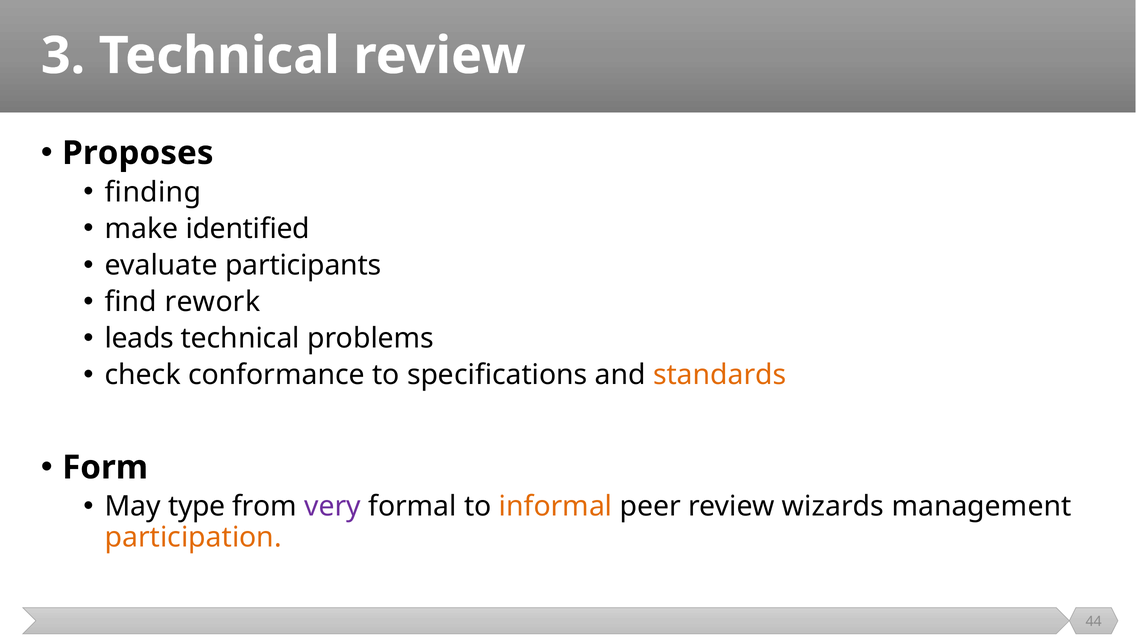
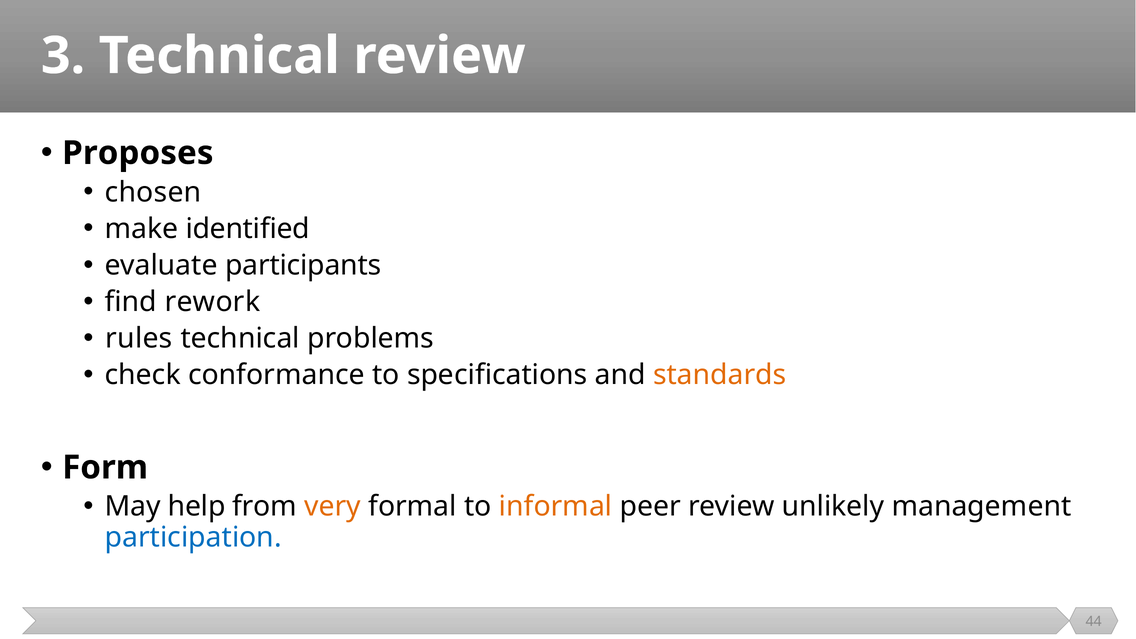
finding: finding -> chosen
leads: leads -> rules
type: type -> help
very colour: purple -> orange
wizards: wizards -> unlikely
participation colour: orange -> blue
